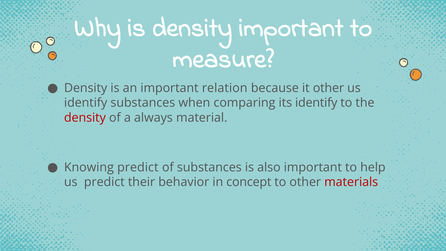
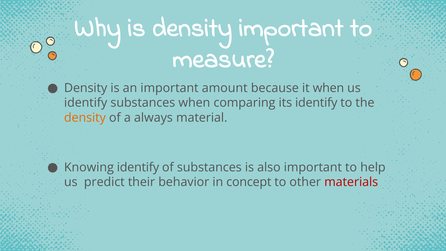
relation: relation -> amount
it other: other -> when
density at (85, 118) colour: red -> orange
Knowing predict: predict -> identify
